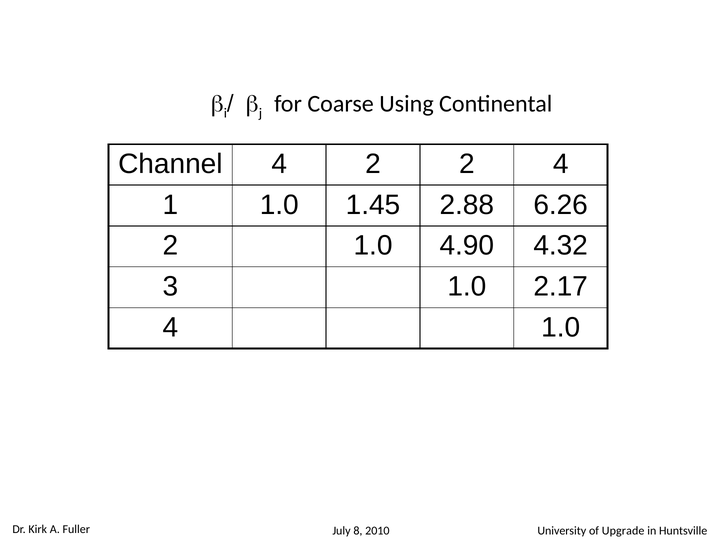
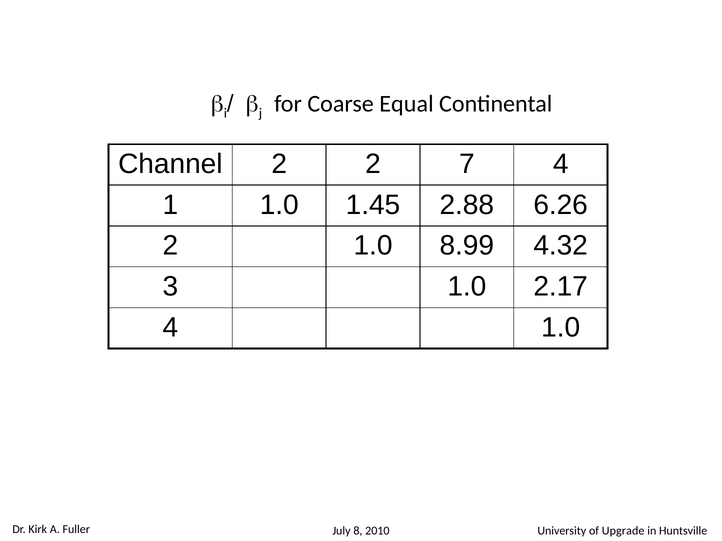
Using: Using -> Equal
Channel 4: 4 -> 2
2 2: 2 -> 7
4.90: 4.90 -> 8.99
